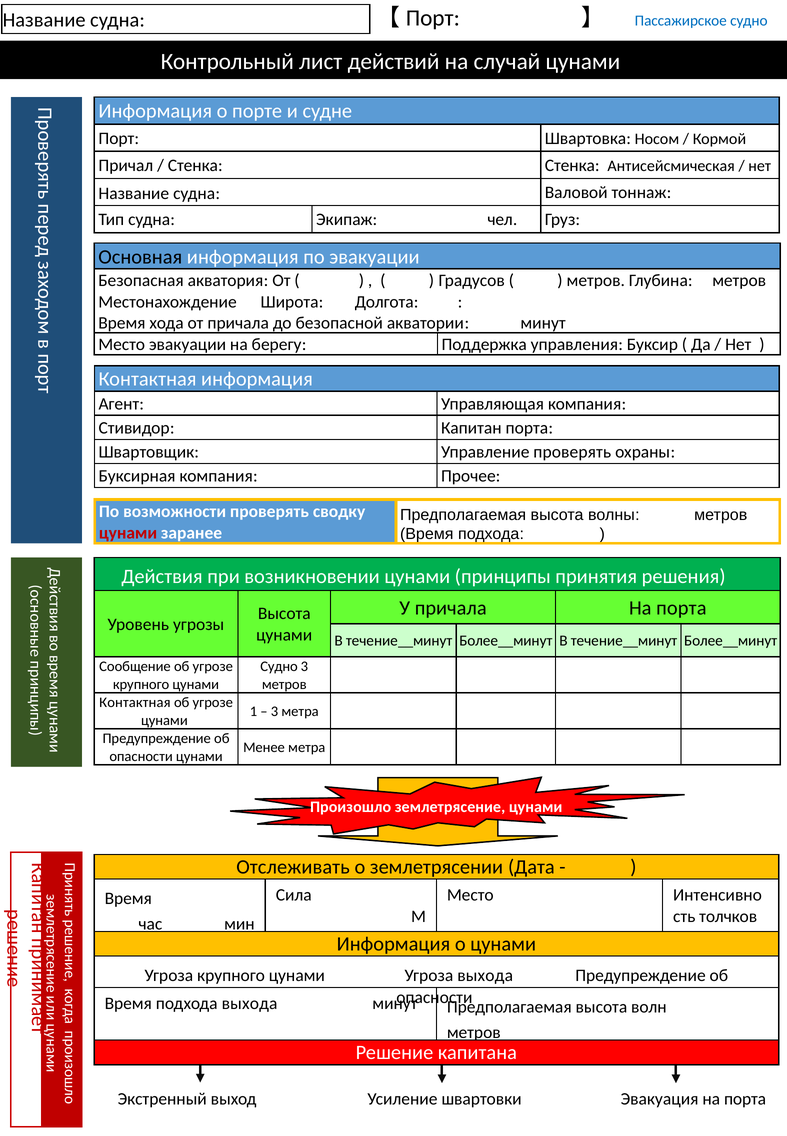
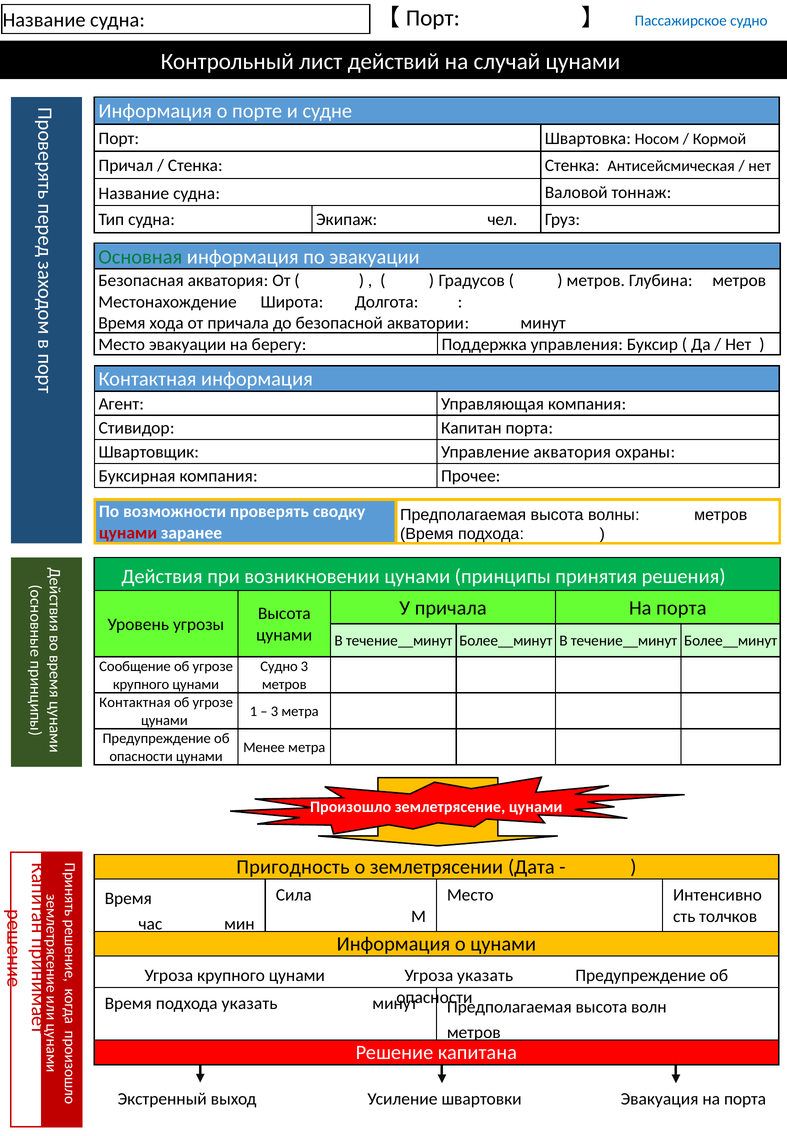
Основная colour: black -> green
Управление проверять: проверять -> акватория
Отслеживать: Отслеживать -> Пригодность
Угроза выхода: выхода -> указать
подхода выхода: выхода -> указать
